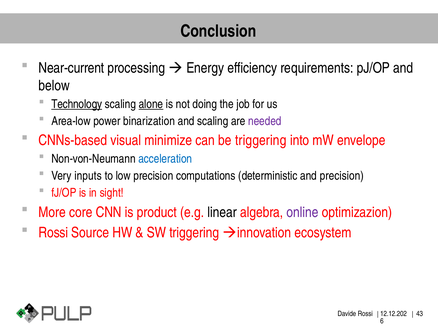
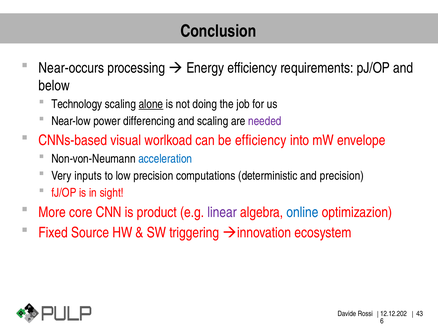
Near-current: Near-current -> Near-occurs
Technology underline: present -> none
Area-low: Area-low -> Near-low
binarization: binarization -> differencing
minimize: minimize -> worlkoad
be triggering: triggering -> efficiency
linear colour: black -> purple
online colour: purple -> blue
Rossi at (53, 232): Rossi -> Fixed
